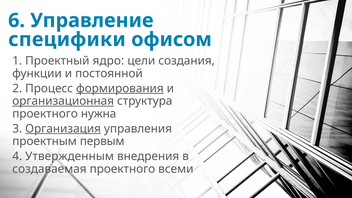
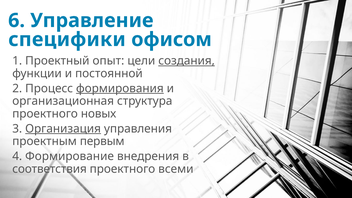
ядро: ядро -> опыт
создания underline: none -> present
организационная underline: present -> none
нужна: нужна -> новых
Утвержденным: Утвержденным -> Формирование
создаваемая: создаваемая -> соответствия
